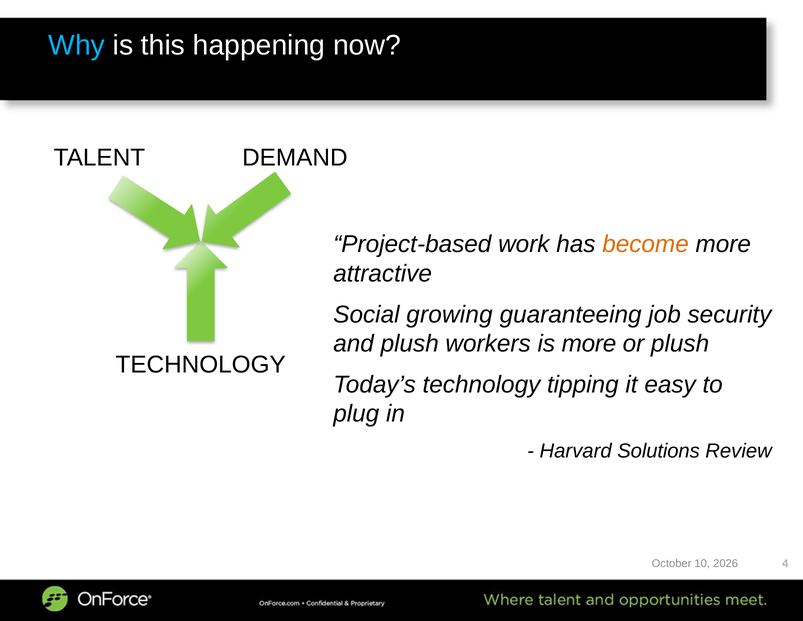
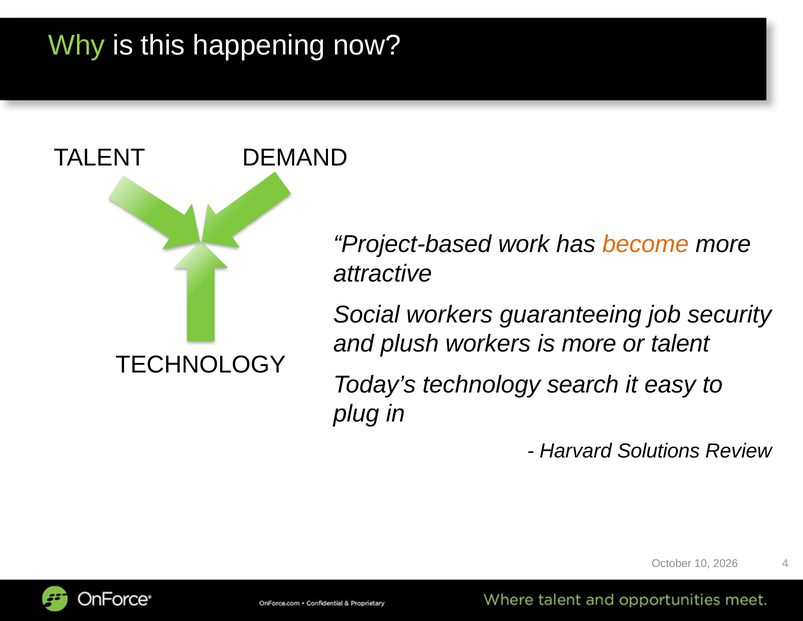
Why colour: light blue -> light green
Social growing: growing -> workers
or plush: plush -> talent
tipping: tipping -> search
